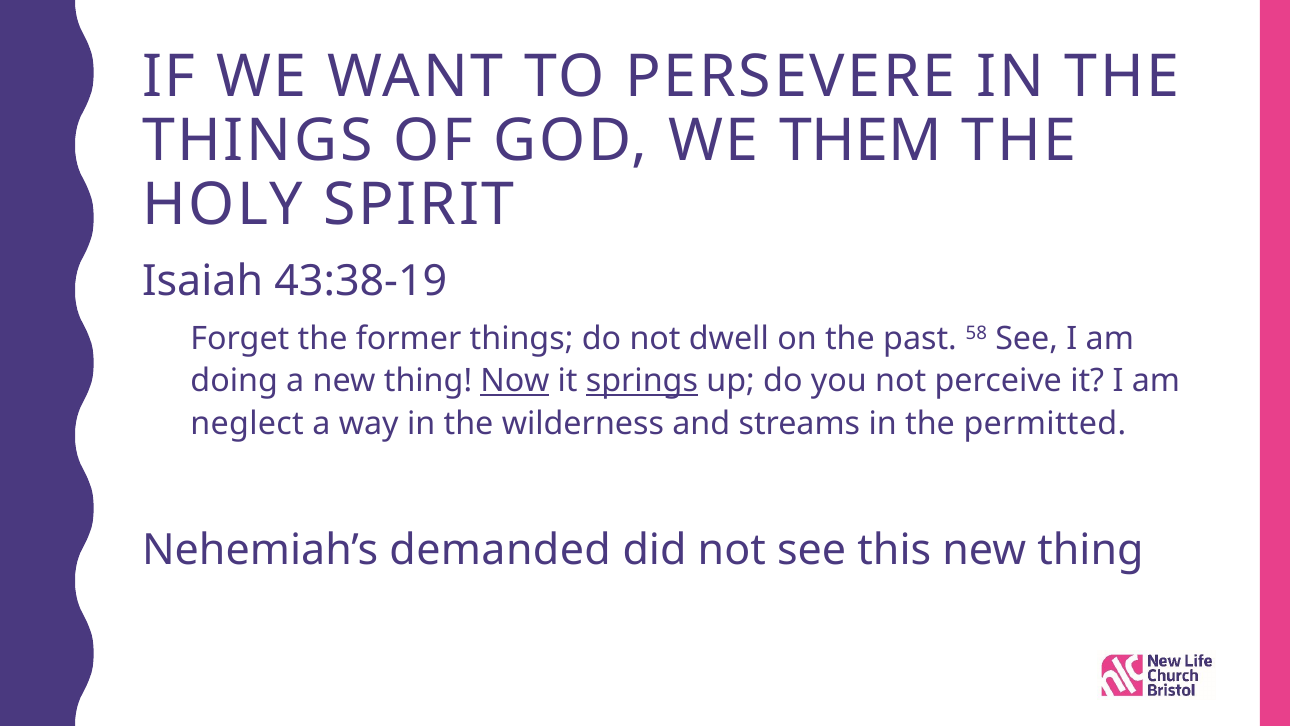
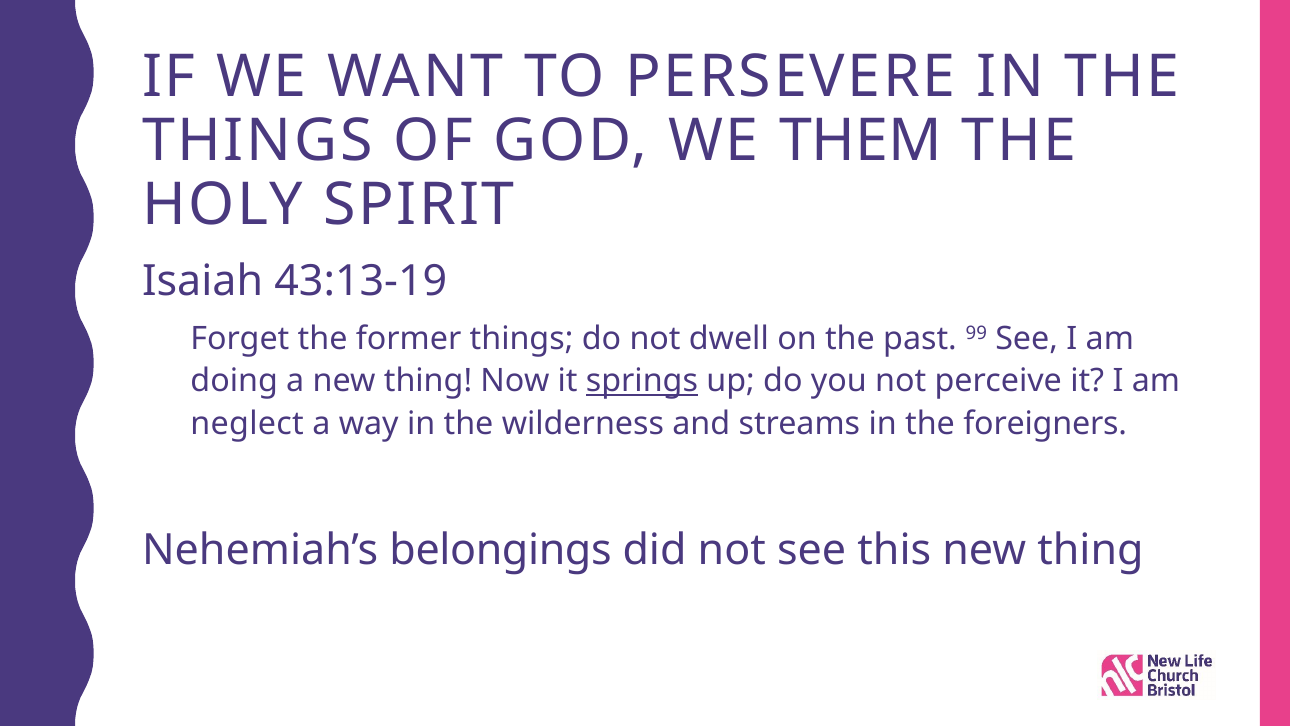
43:38-19: 43:38-19 -> 43:13-19
58: 58 -> 99
Now underline: present -> none
permitted: permitted -> foreigners
demanded: demanded -> belongings
